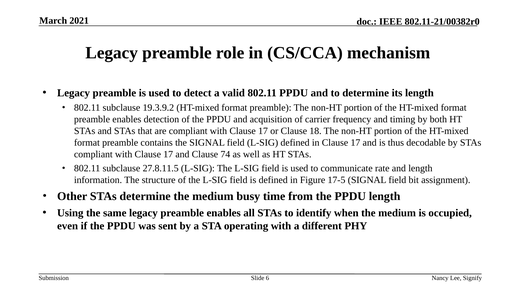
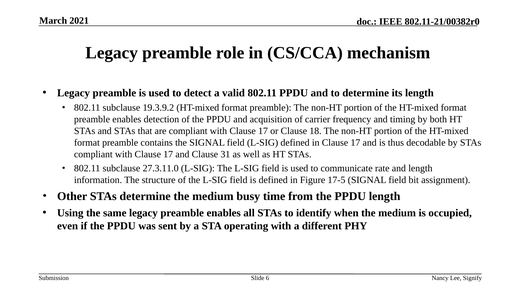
74: 74 -> 31
27.8.11.5: 27.8.11.5 -> 27.3.11.0
